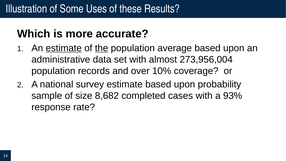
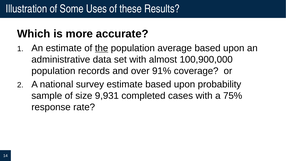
estimate at (64, 48) underline: present -> none
273,956,004: 273,956,004 -> 100,900,000
10%: 10% -> 91%
8,682: 8,682 -> 9,931
93%: 93% -> 75%
